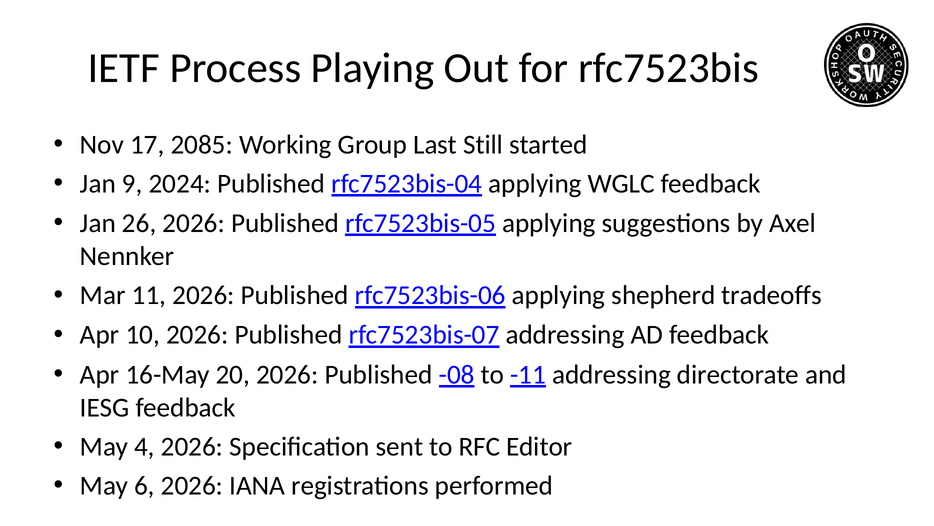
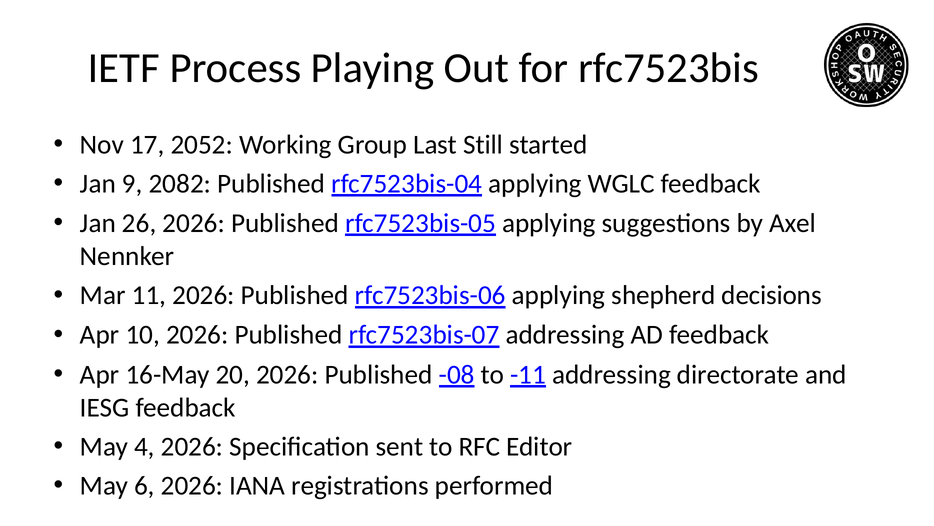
2085: 2085 -> 2052
2024: 2024 -> 2082
tradeoffs: tradeoffs -> decisions
